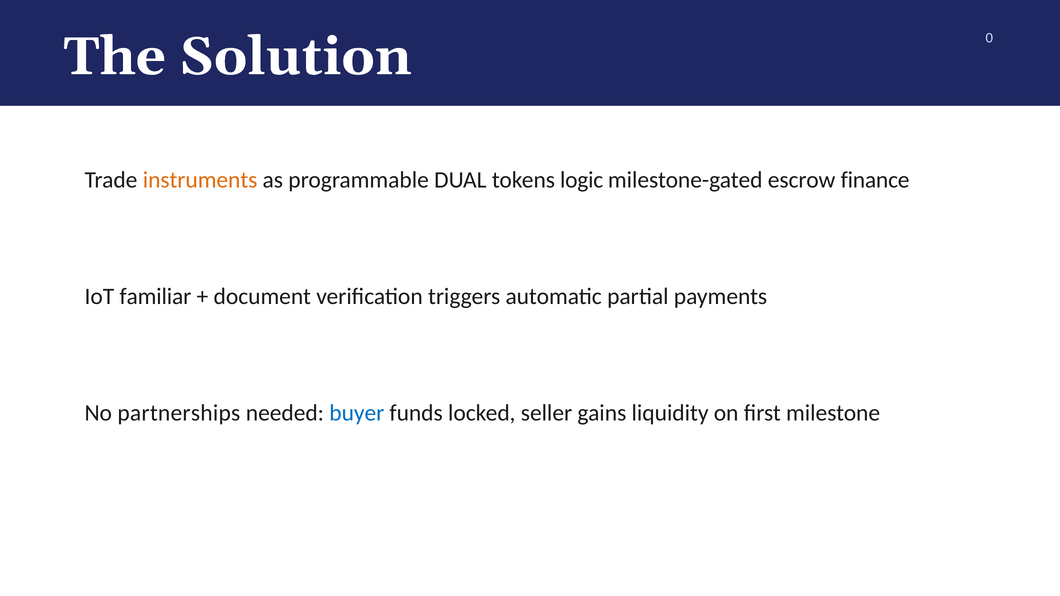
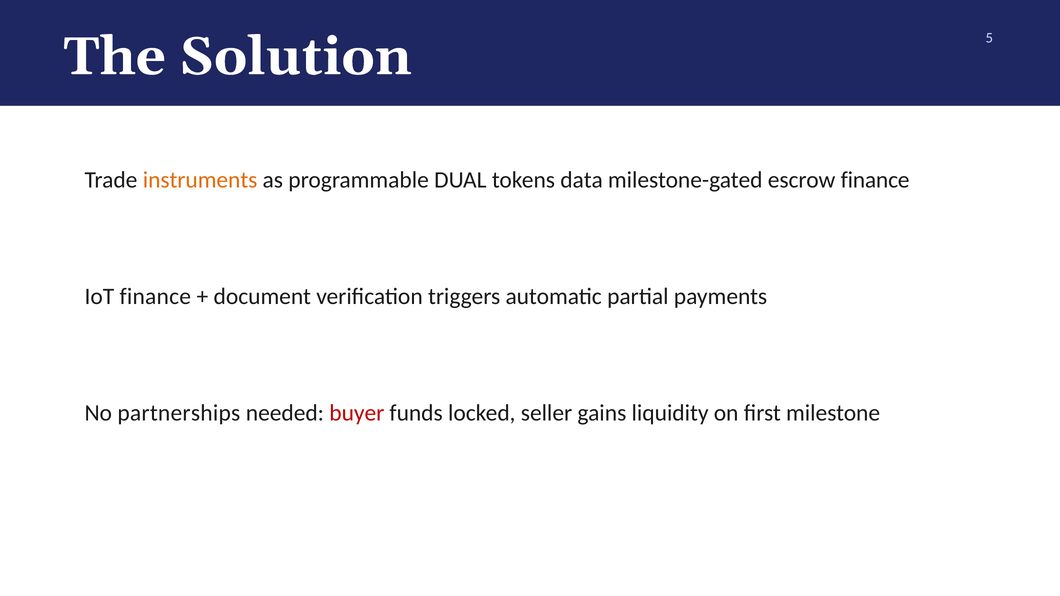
0: 0 -> 5
logic: logic -> data
IoT familiar: familiar -> finance
buyer colour: blue -> red
